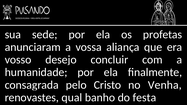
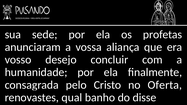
Venha: Venha -> Oferta
festa: festa -> disse
